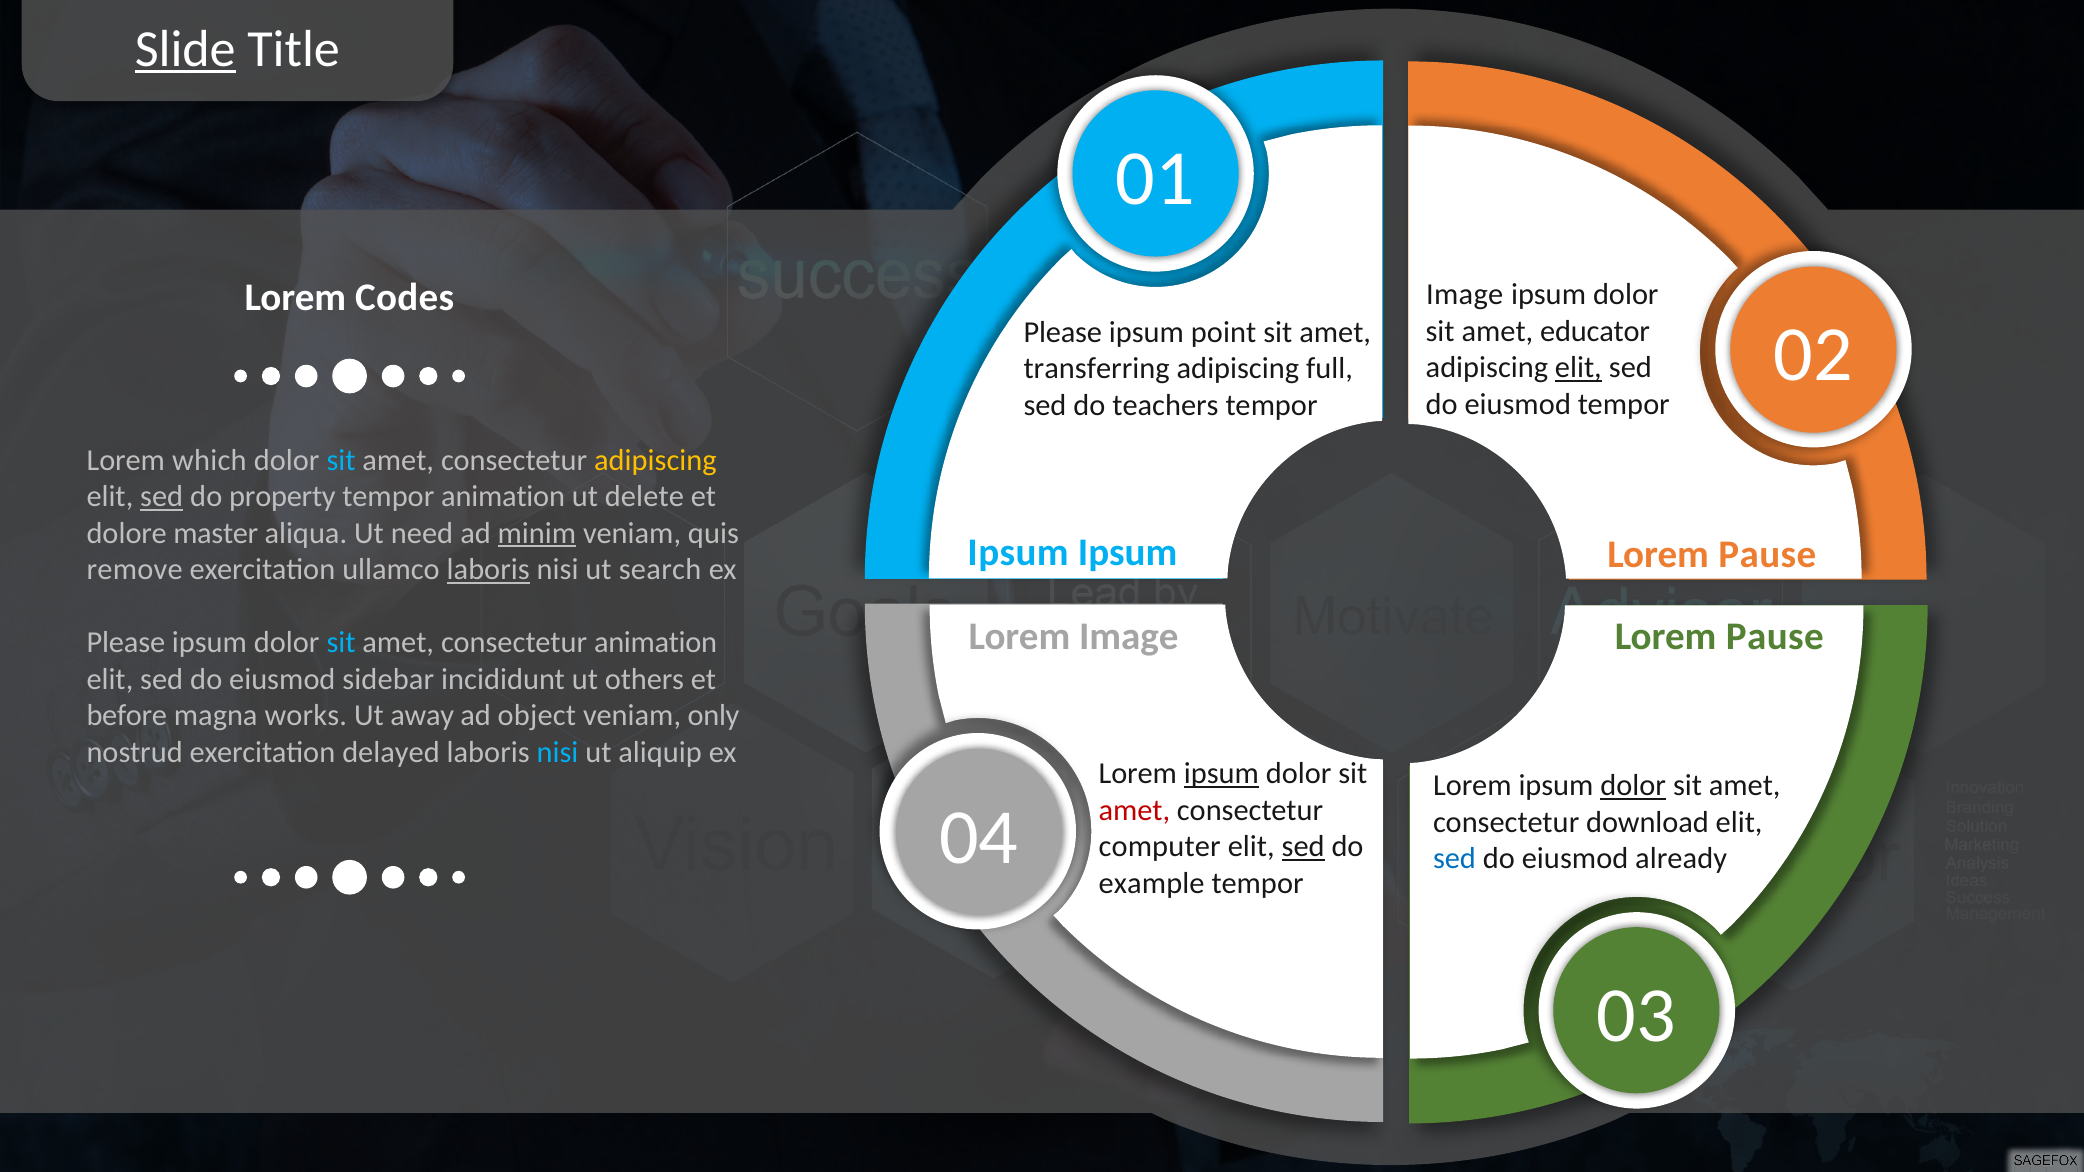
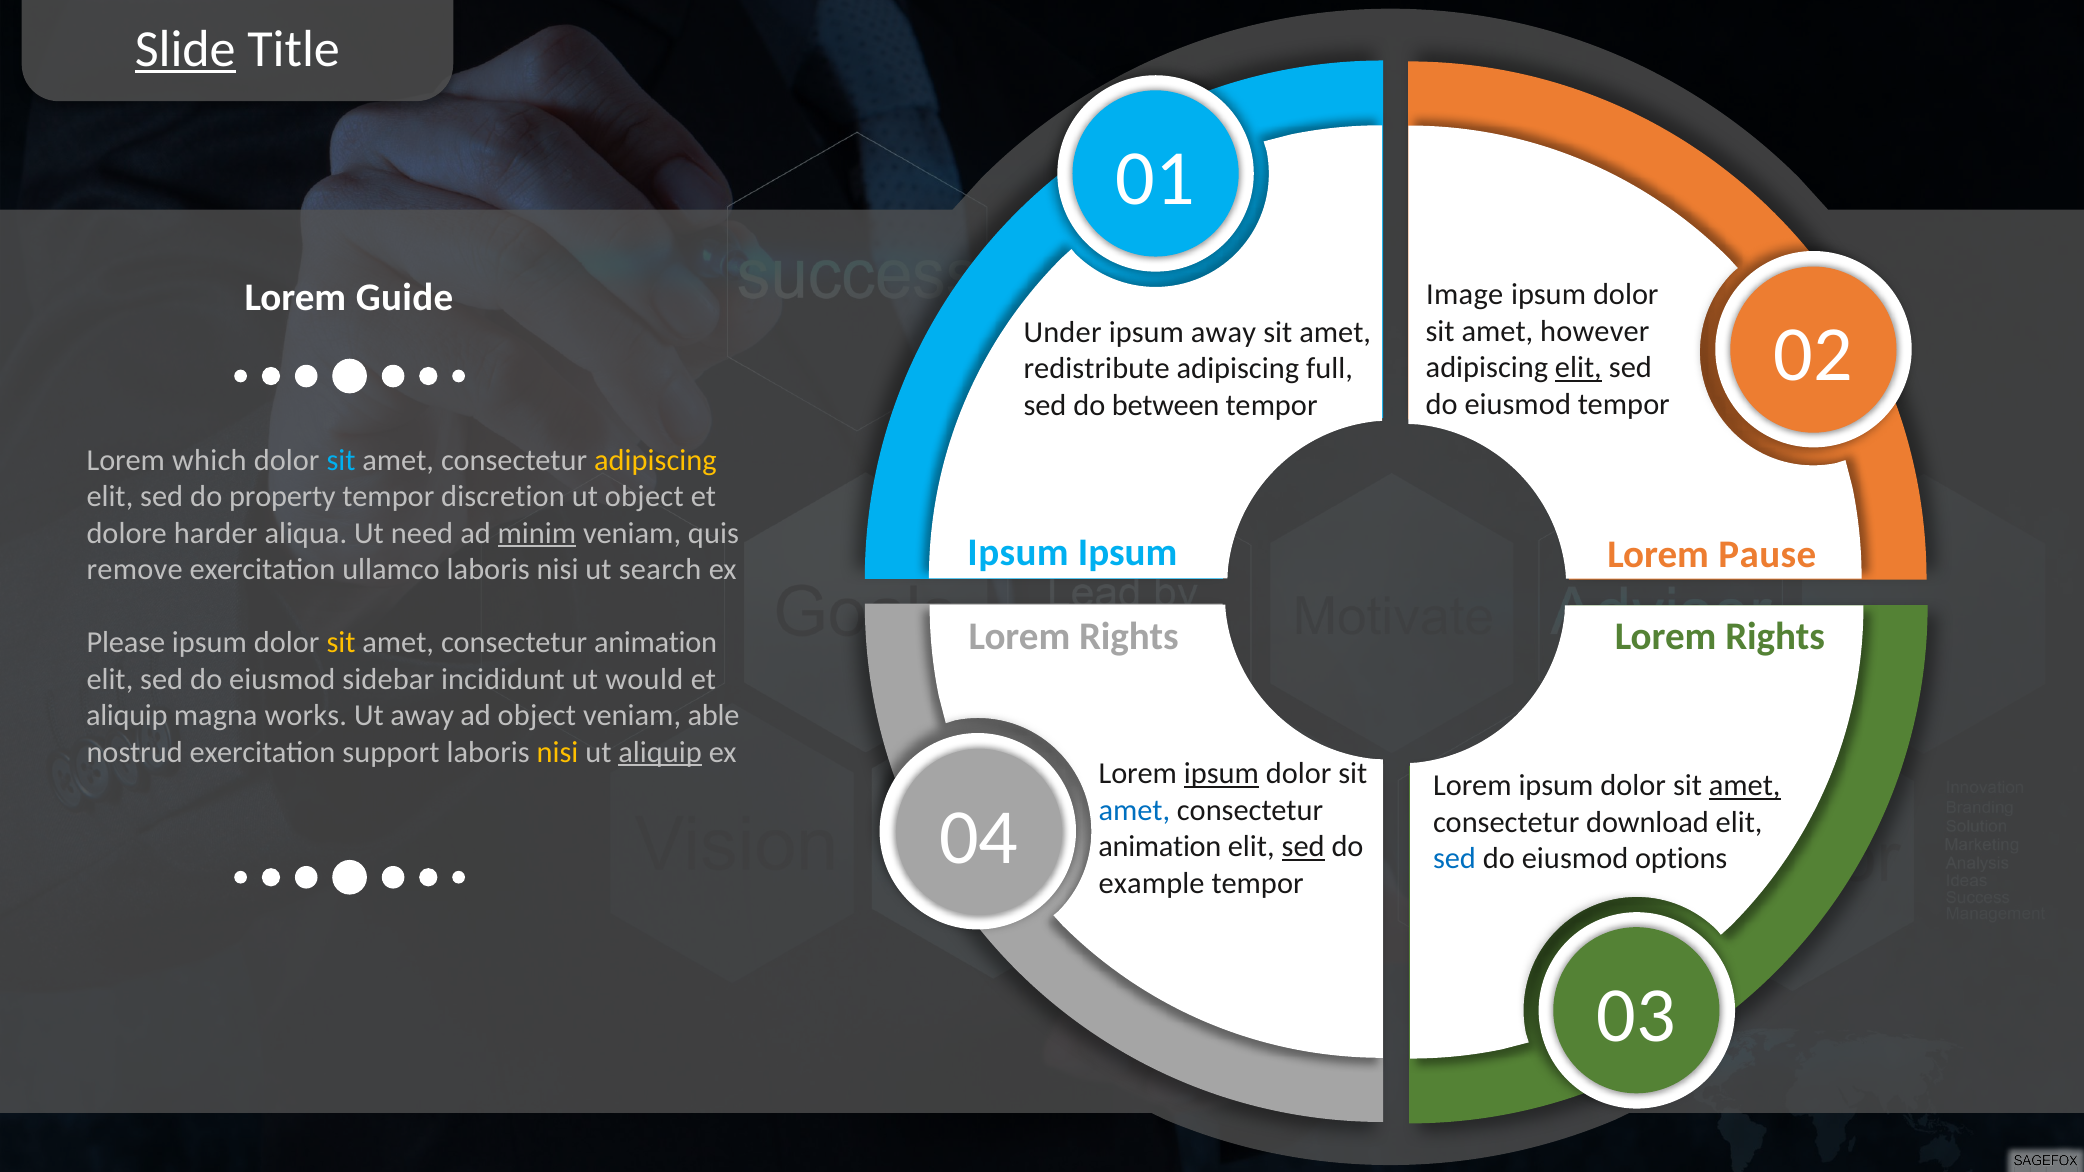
Codes: Codes -> Guide
educator: educator -> however
Please at (1063, 332): Please -> Under
ipsum point: point -> away
transferring: transferring -> redistribute
teachers: teachers -> between
sed at (162, 497) underline: present -> none
tempor animation: animation -> discretion
ut delete: delete -> object
master: master -> harder
laboris at (488, 570) underline: present -> none
Image at (1129, 637): Image -> Rights
Pause at (1775, 637): Pause -> Rights
sit at (341, 643) colour: light blue -> yellow
others: others -> would
before at (127, 716): before -> aliquip
only: only -> able
delayed: delayed -> support
nisi at (558, 752) colour: light blue -> yellow
aliquip at (660, 752) underline: none -> present
dolor at (1633, 786) underline: present -> none
amet at (1745, 786) underline: none -> present
amet at (1134, 810) colour: red -> blue
computer at (1160, 847): computer -> animation
already: already -> options
